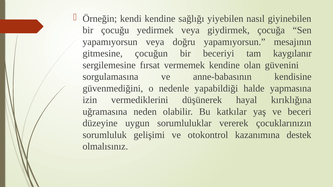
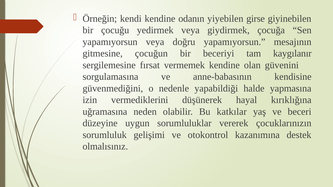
sağlığı: sağlığı -> odanın
nasıl: nasıl -> girse
